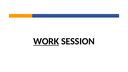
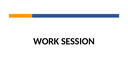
WORK underline: present -> none
